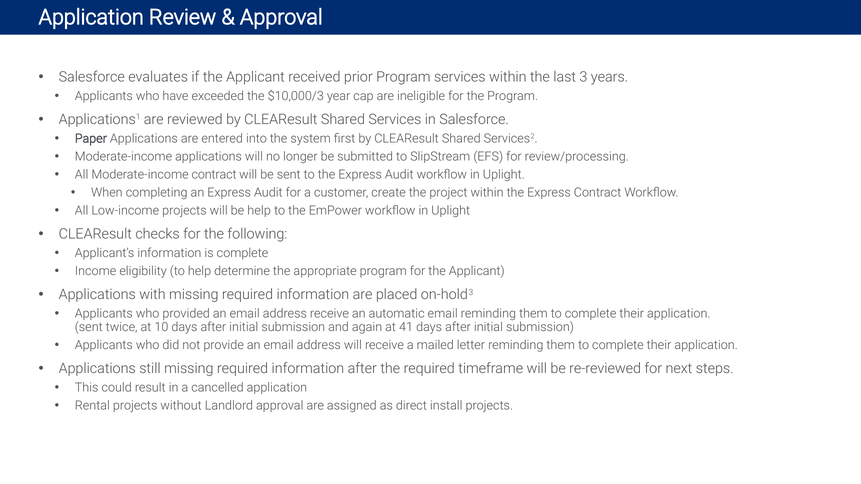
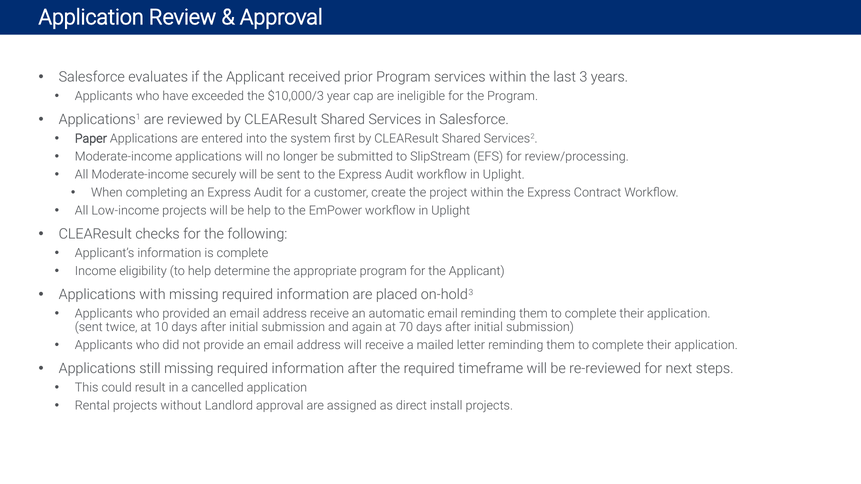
Moderate-income contract: contract -> securely
41: 41 -> 70
